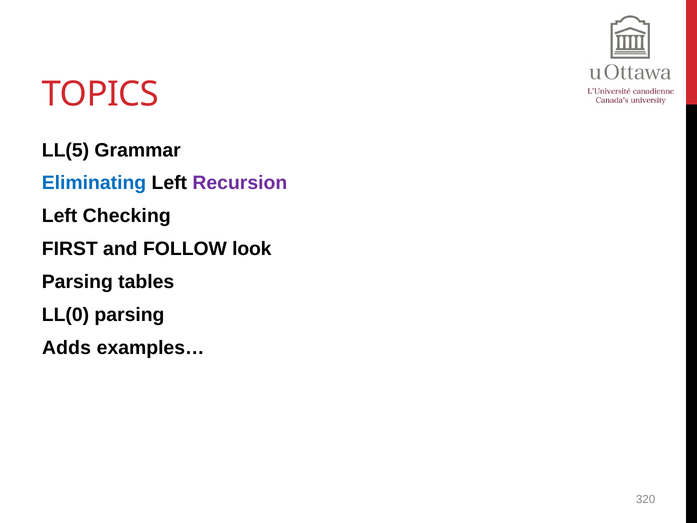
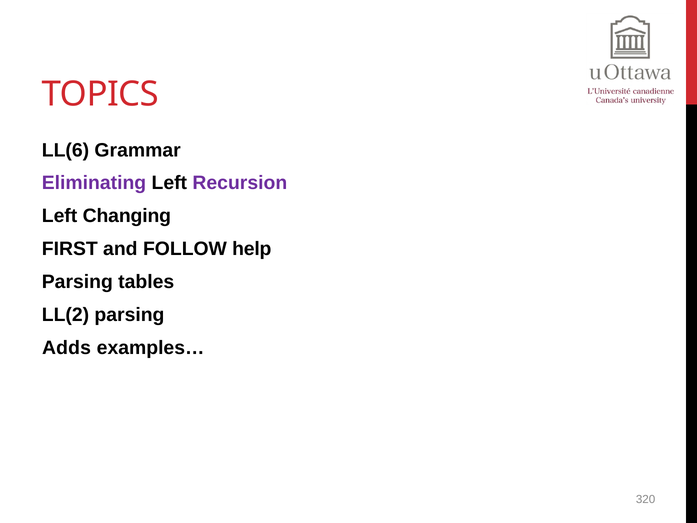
LL(5: LL(5 -> LL(6
Eliminating colour: blue -> purple
Checking: Checking -> Changing
look: look -> help
LL(0: LL(0 -> LL(2
